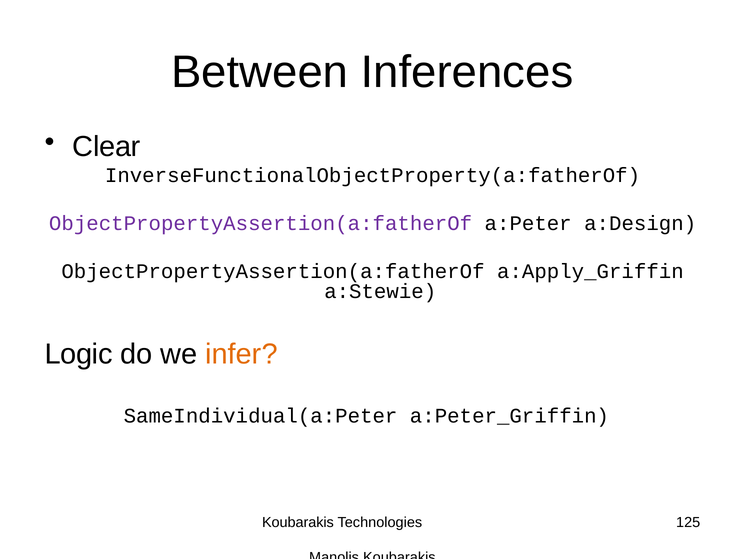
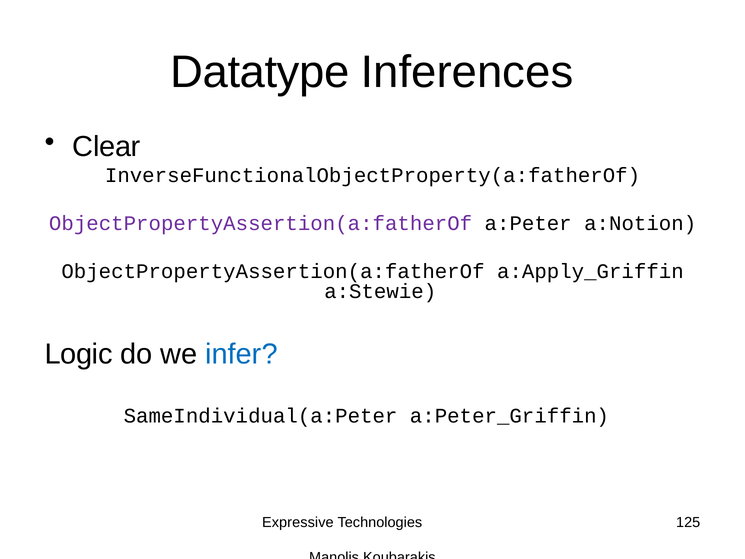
Between: Between -> Datatype
a:Design: a:Design -> a:Notion
infer colour: orange -> blue
Koubarakis at (298, 522): Koubarakis -> Expressive
